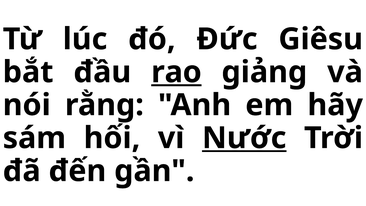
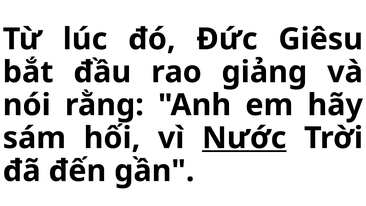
rao underline: present -> none
